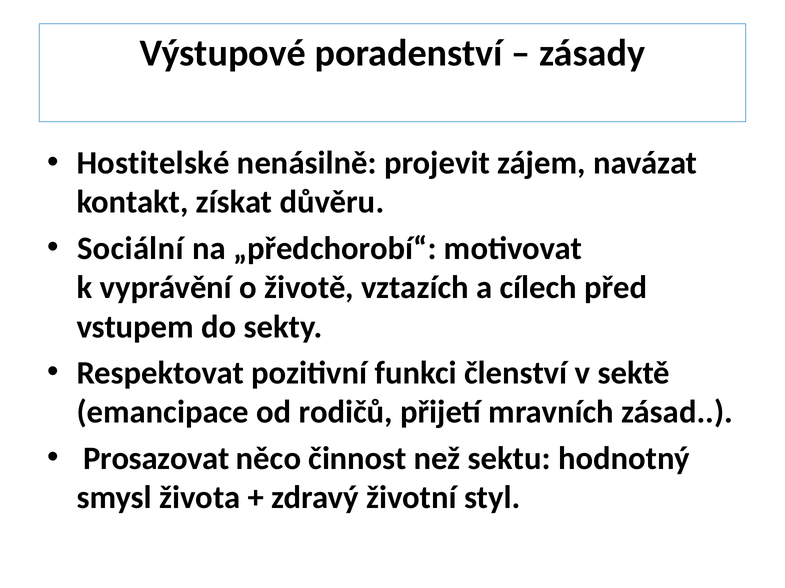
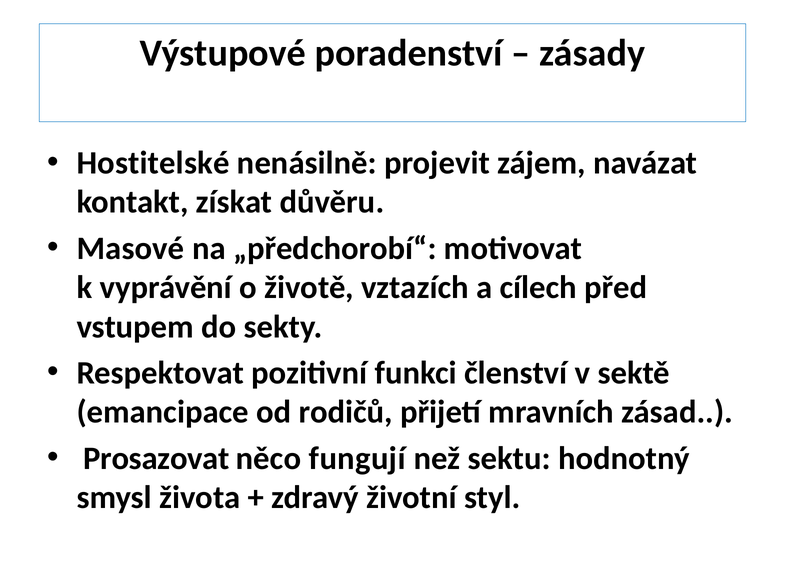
Sociální: Sociální -> Masové
činnost: činnost -> fungují
